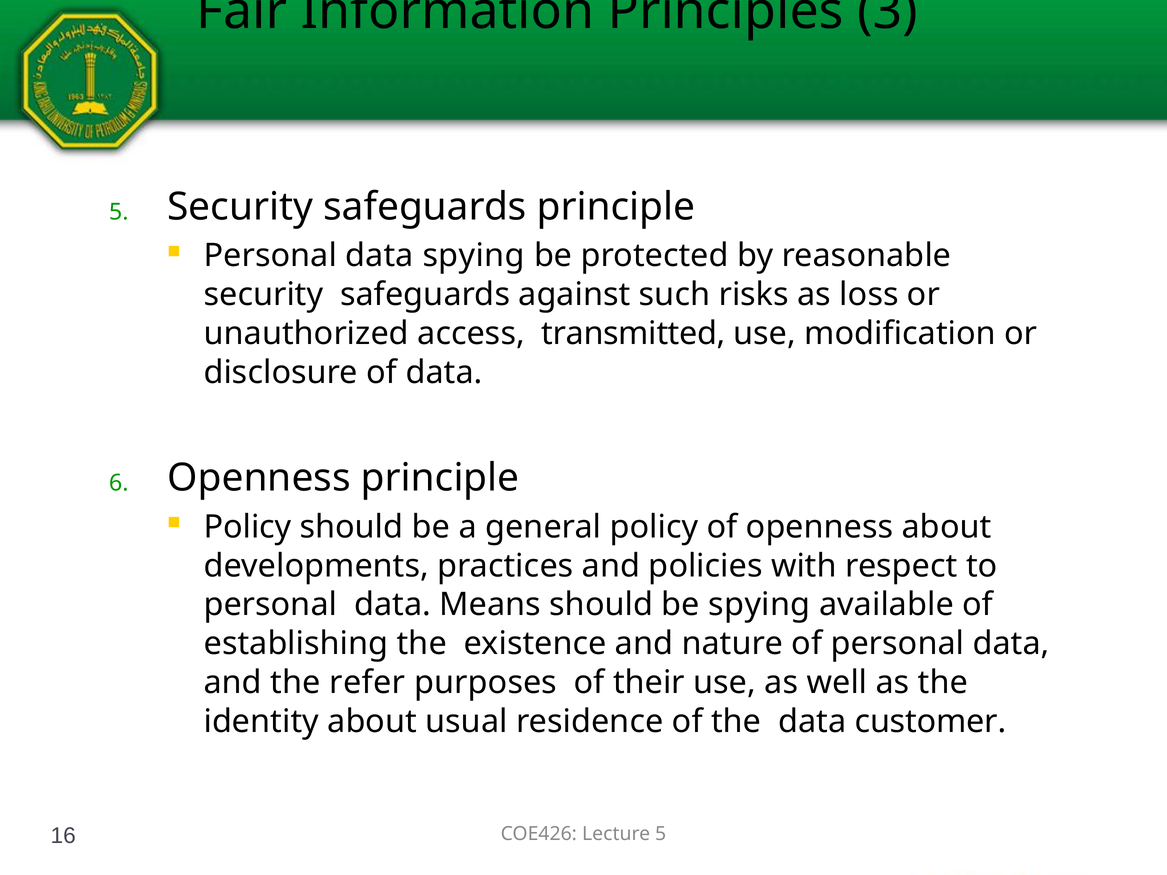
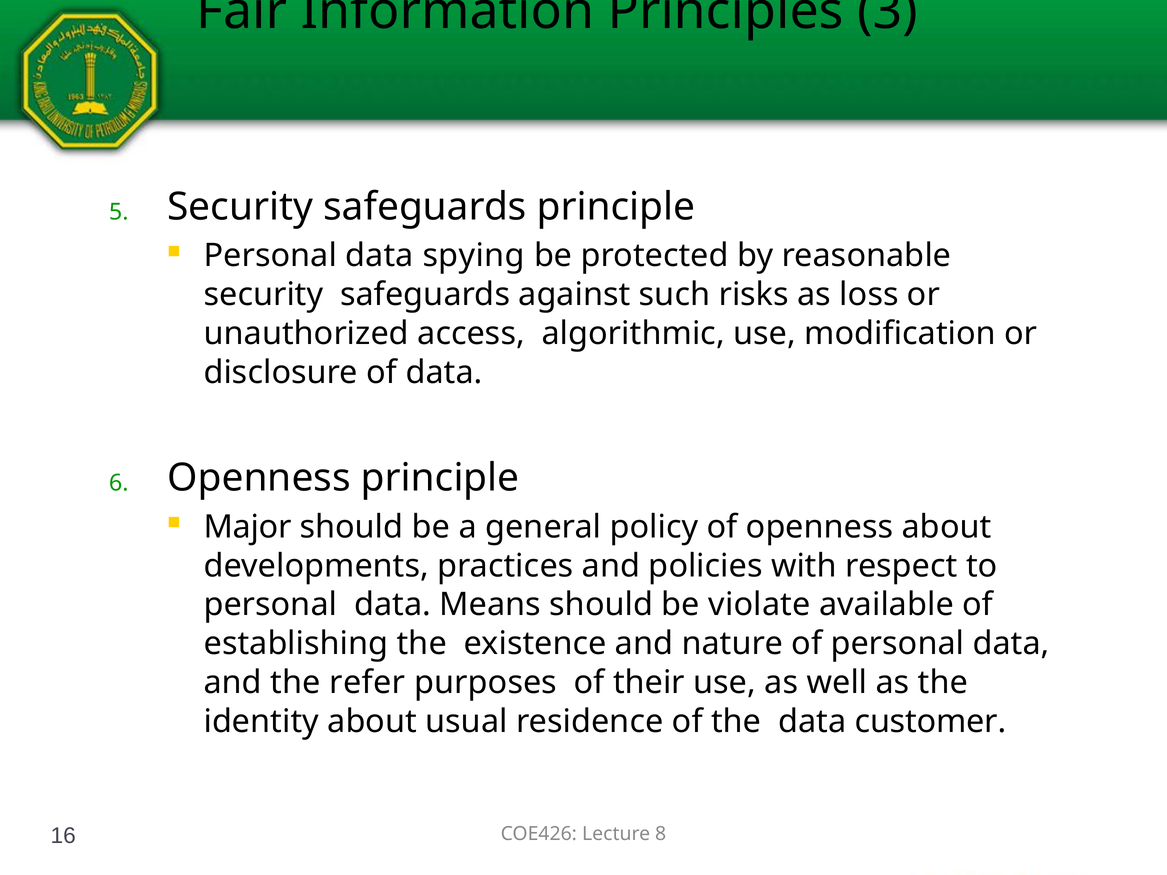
transmitted: transmitted -> algorithmic
Policy at (248, 527): Policy -> Major
be spying: spying -> violate
Lecture 5: 5 -> 8
